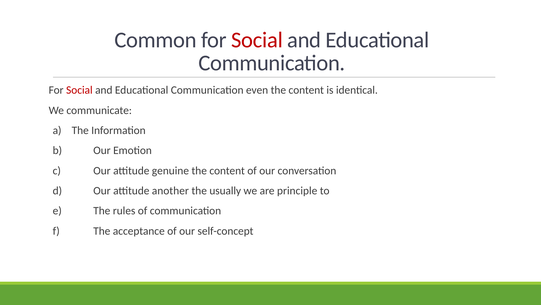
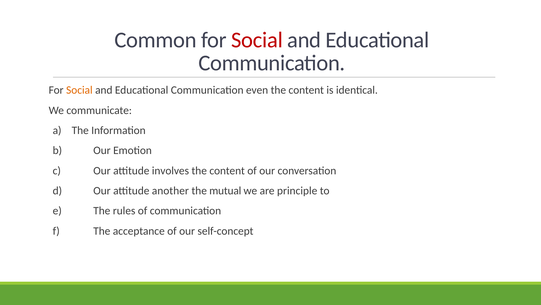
Social at (79, 90) colour: red -> orange
genuine: genuine -> involves
usually: usually -> mutual
